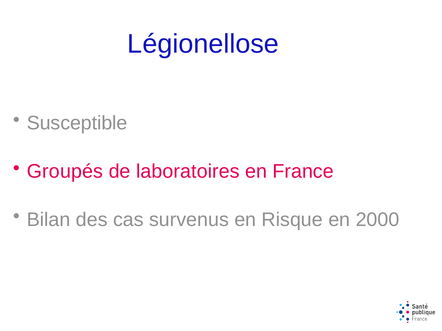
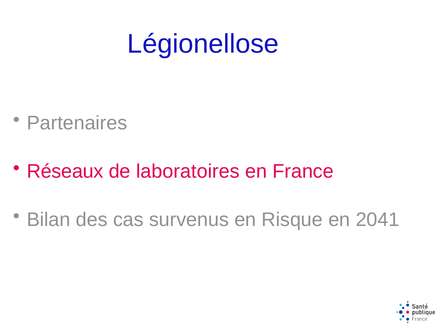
Susceptible: Susceptible -> Partenaires
Groupés: Groupés -> Réseaux
2000: 2000 -> 2041
